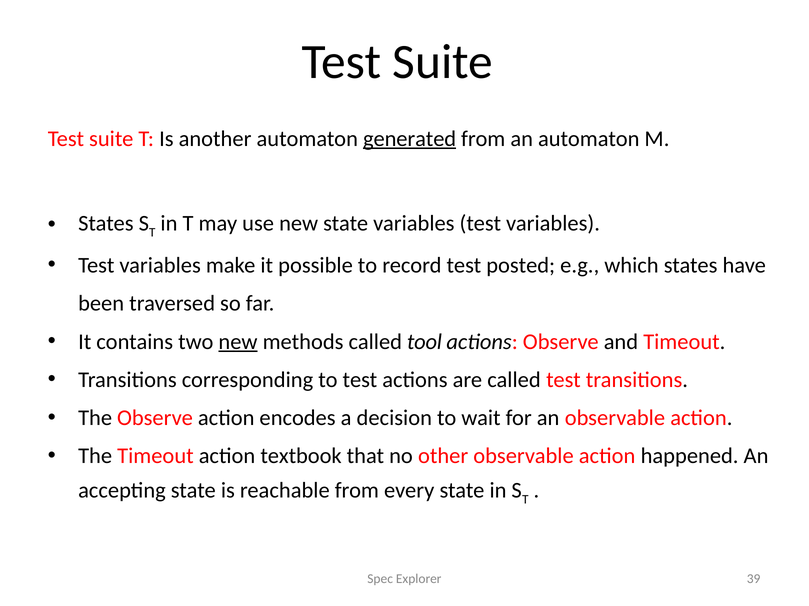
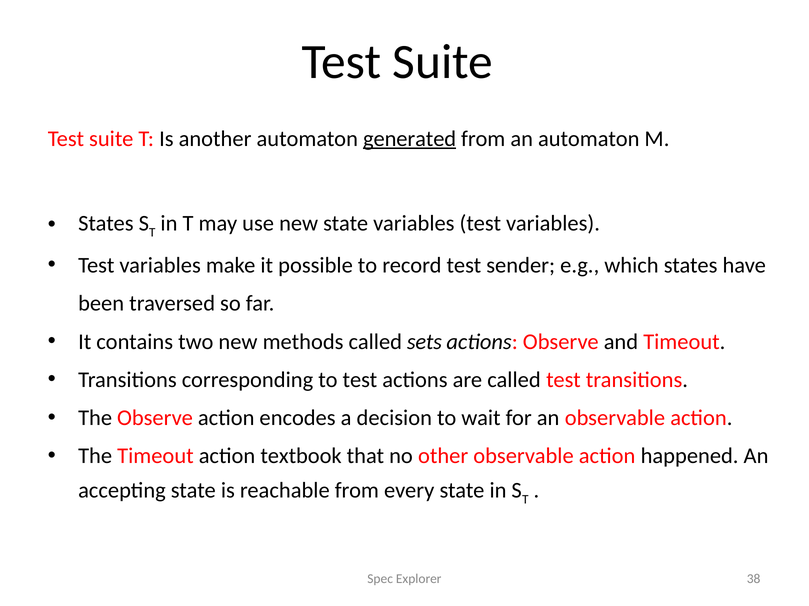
posted: posted -> sender
new at (238, 342) underline: present -> none
tool: tool -> sets
39: 39 -> 38
